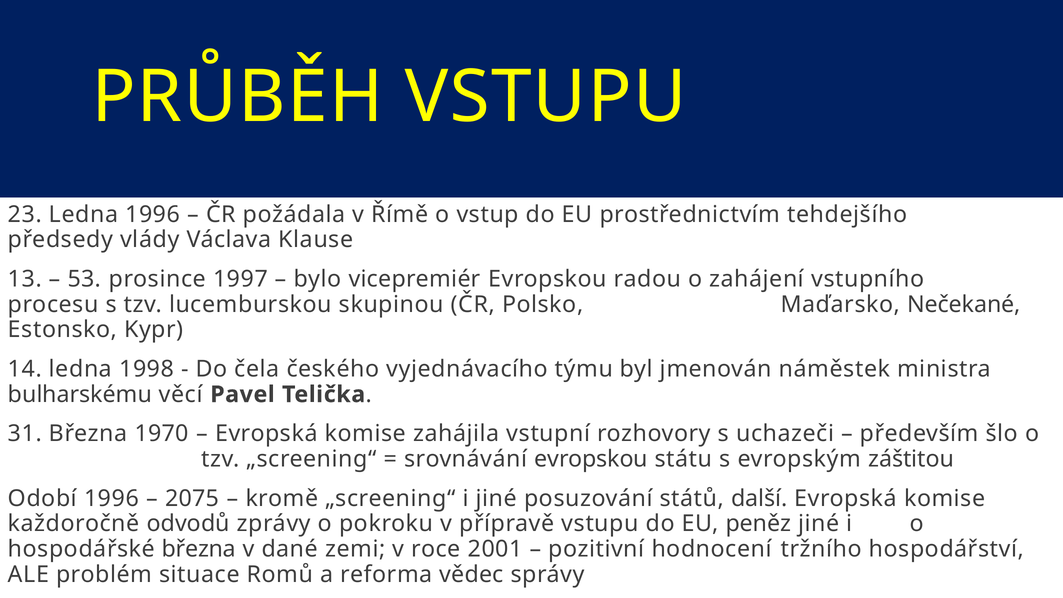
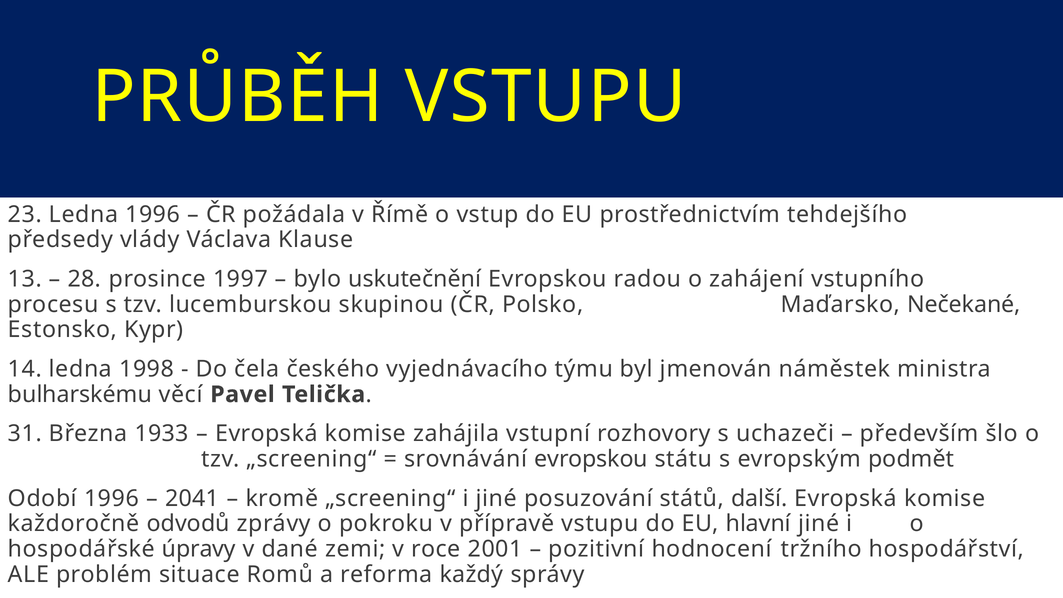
53: 53 -> 28
vicepremiér: vicepremiér -> uskutečnění
1970: 1970 -> 1933
záštitou: záštitou -> podmět
2075: 2075 -> 2041
peněz: peněz -> hlavní
hospodářské března: března -> úpravy
vědec: vědec -> každý
